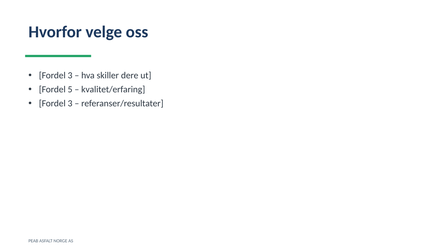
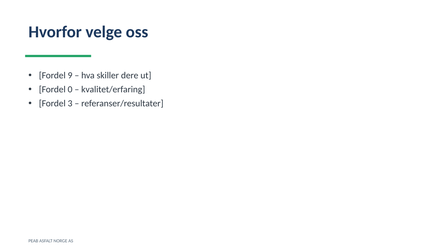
3 at (70, 76): 3 -> 9
5: 5 -> 0
